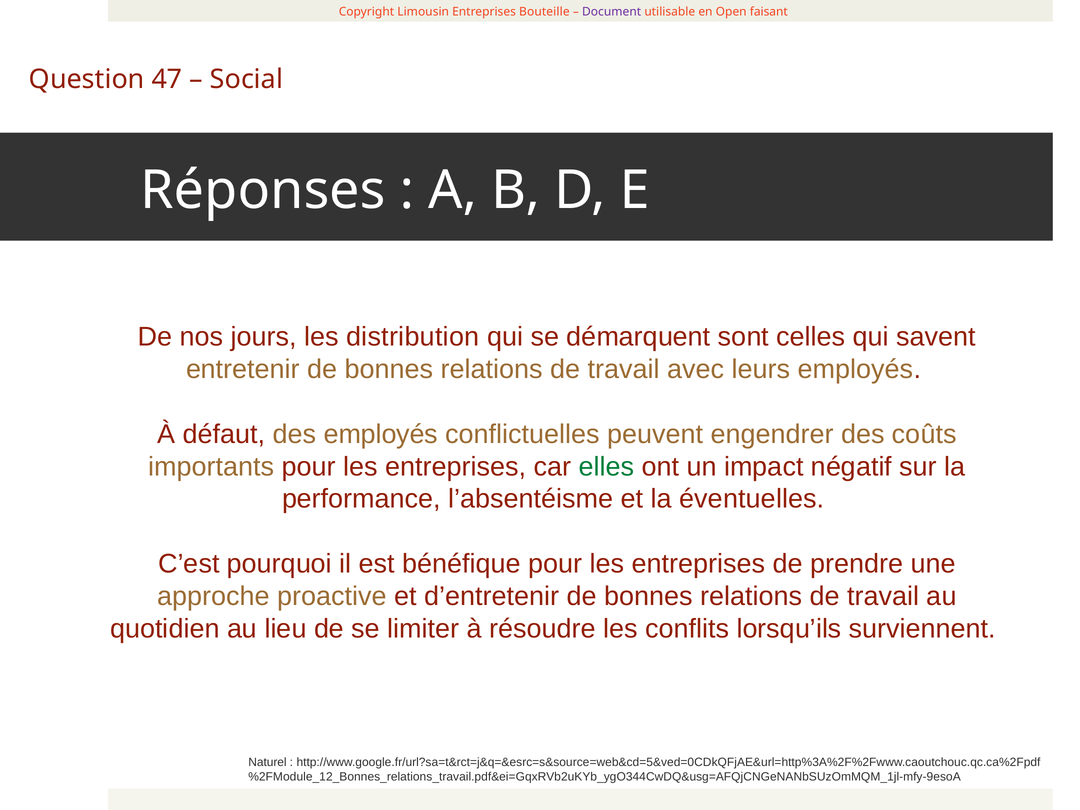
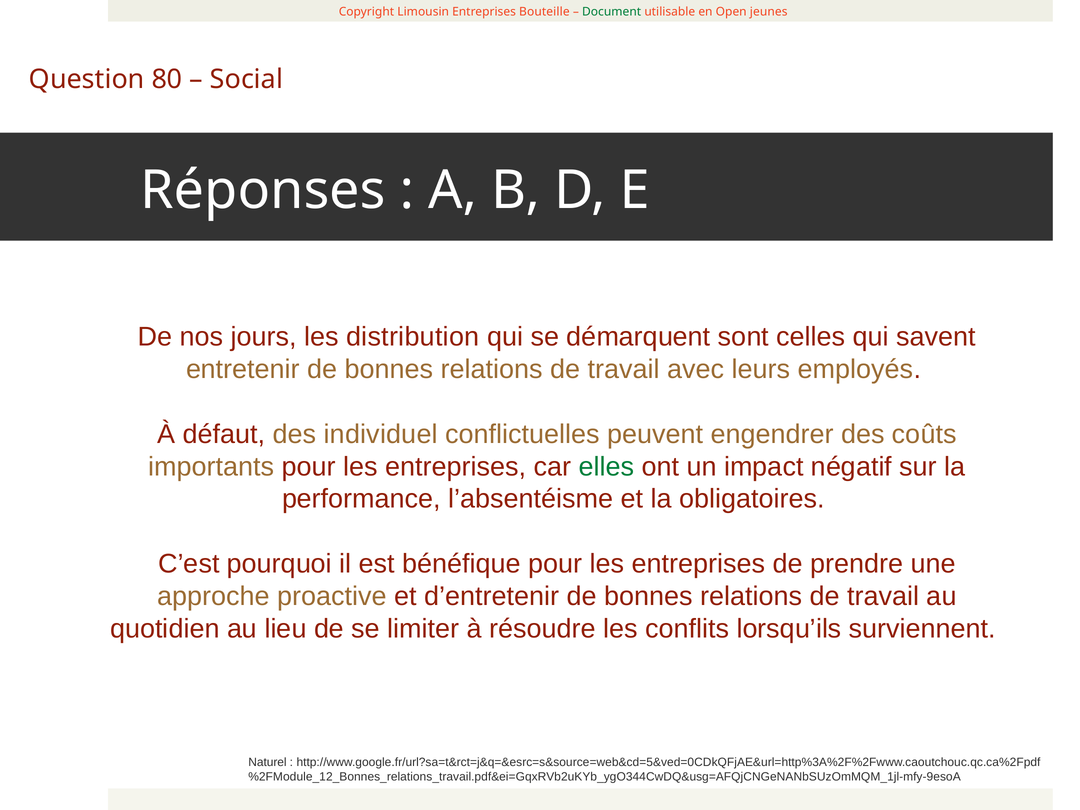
Document colour: purple -> green
faisant: faisant -> jeunes
47: 47 -> 80
des employés: employés -> individuel
éventuelles: éventuelles -> obligatoires
